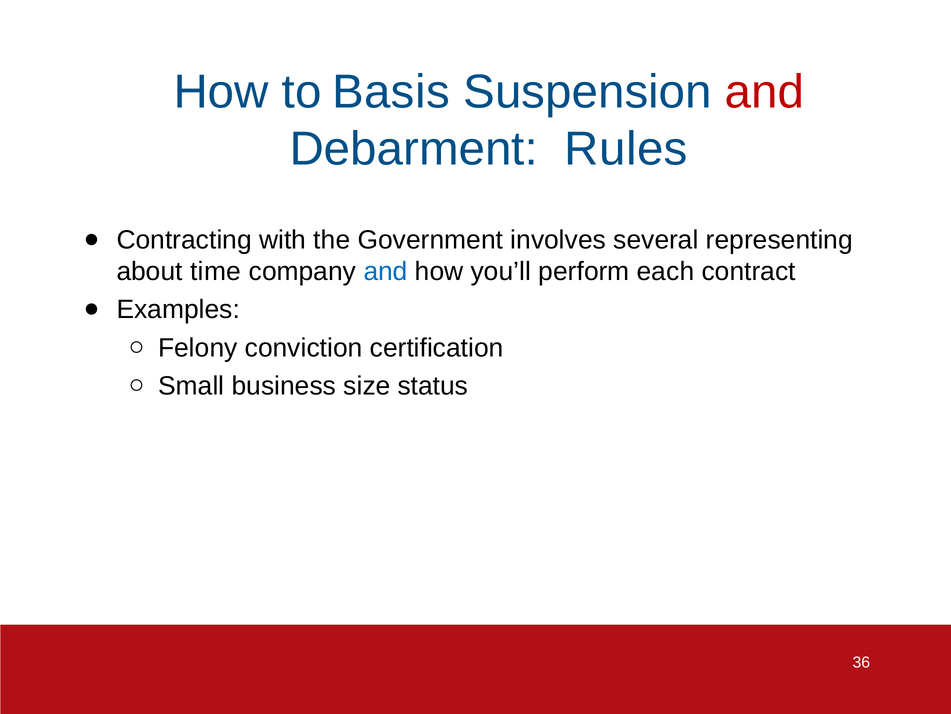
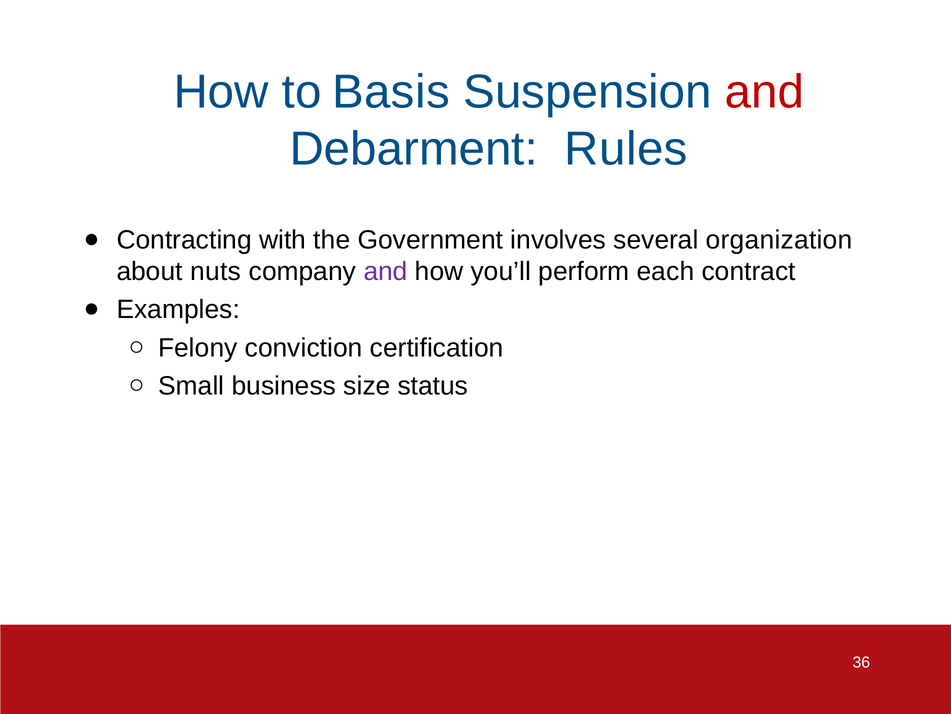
representing: representing -> organization
time: time -> nuts
and at (386, 271) colour: blue -> purple
